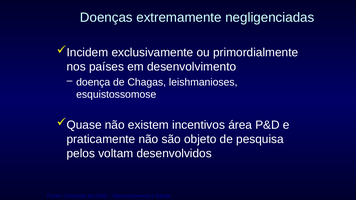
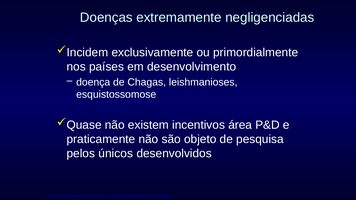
voltam: voltam -> únicos
